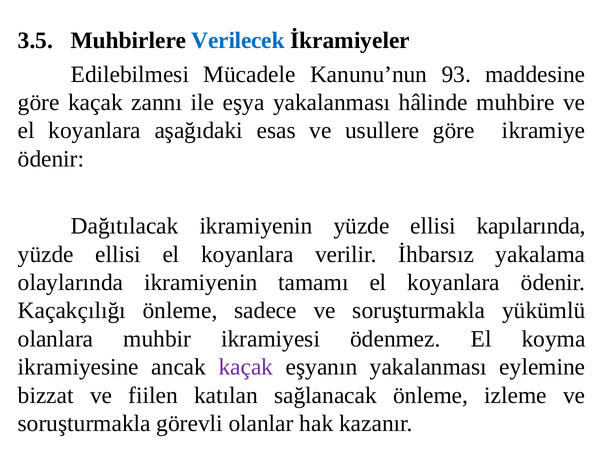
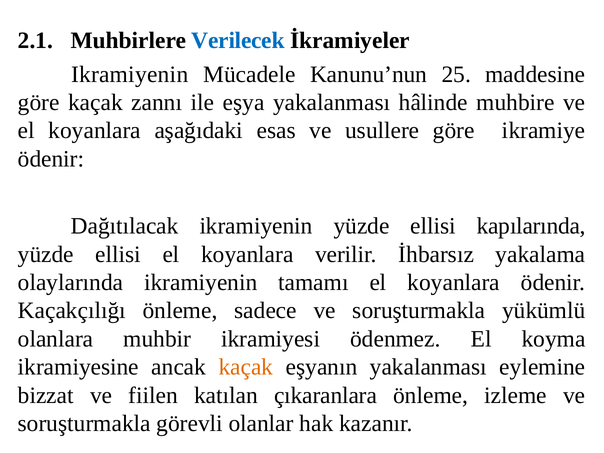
3.5: 3.5 -> 2.1
Edilebilmesi at (130, 74): Edilebilmesi -> Ikramiyenin
93: 93 -> 25
kaçak at (246, 367) colour: purple -> orange
sağlanacak: sağlanacak -> çıkaranlara
